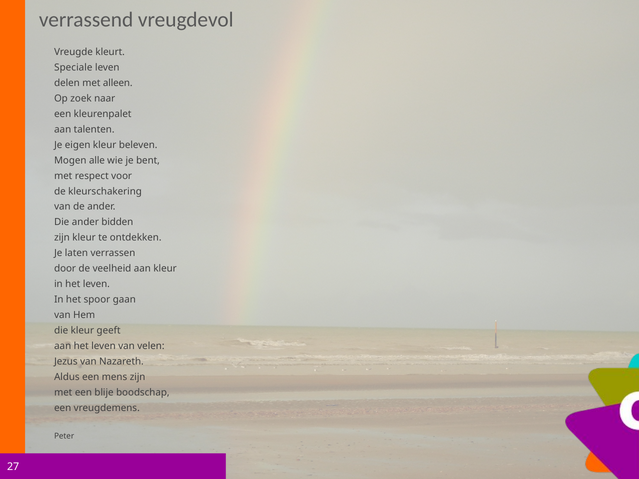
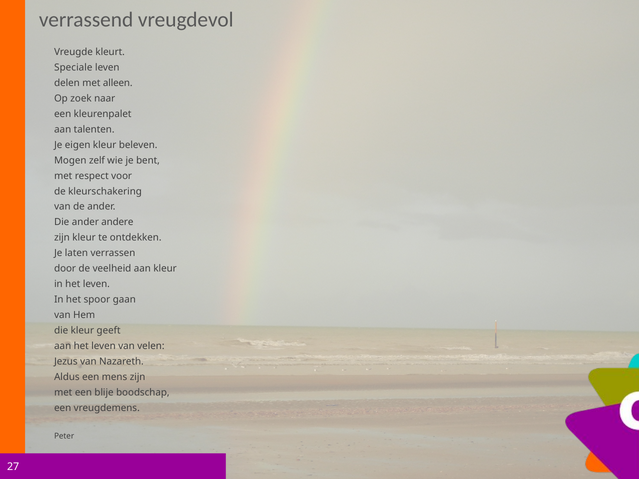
alle: alle -> zelf
bidden: bidden -> andere
